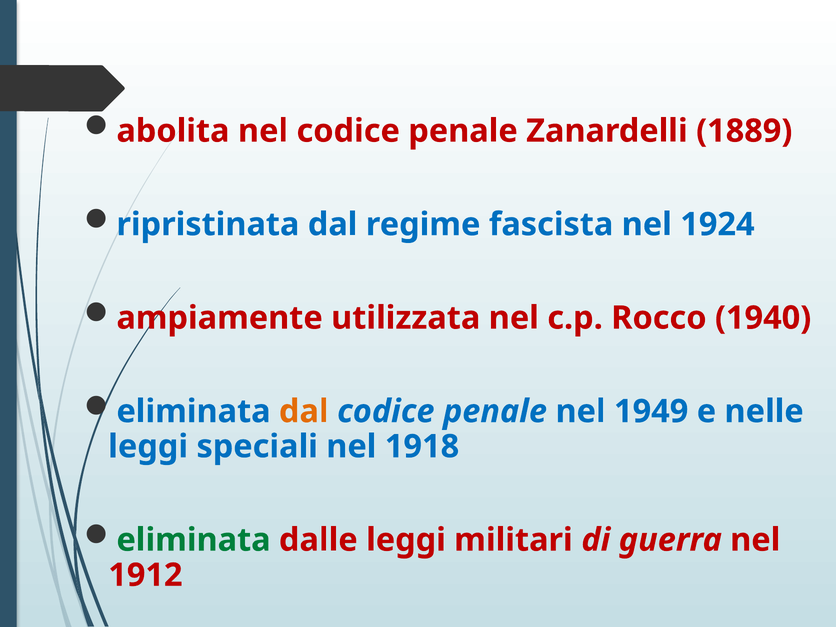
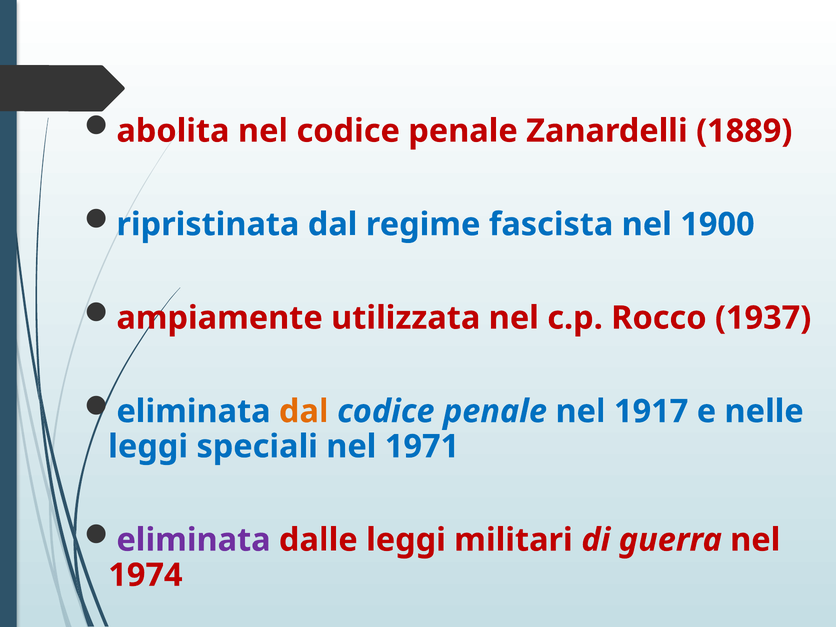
1924: 1924 -> 1900
1940: 1940 -> 1937
1949: 1949 -> 1917
1918: 1918 -> 1971
eliminata at (194, 540) colour: green -> purple
1912: 1912 -> 1974
